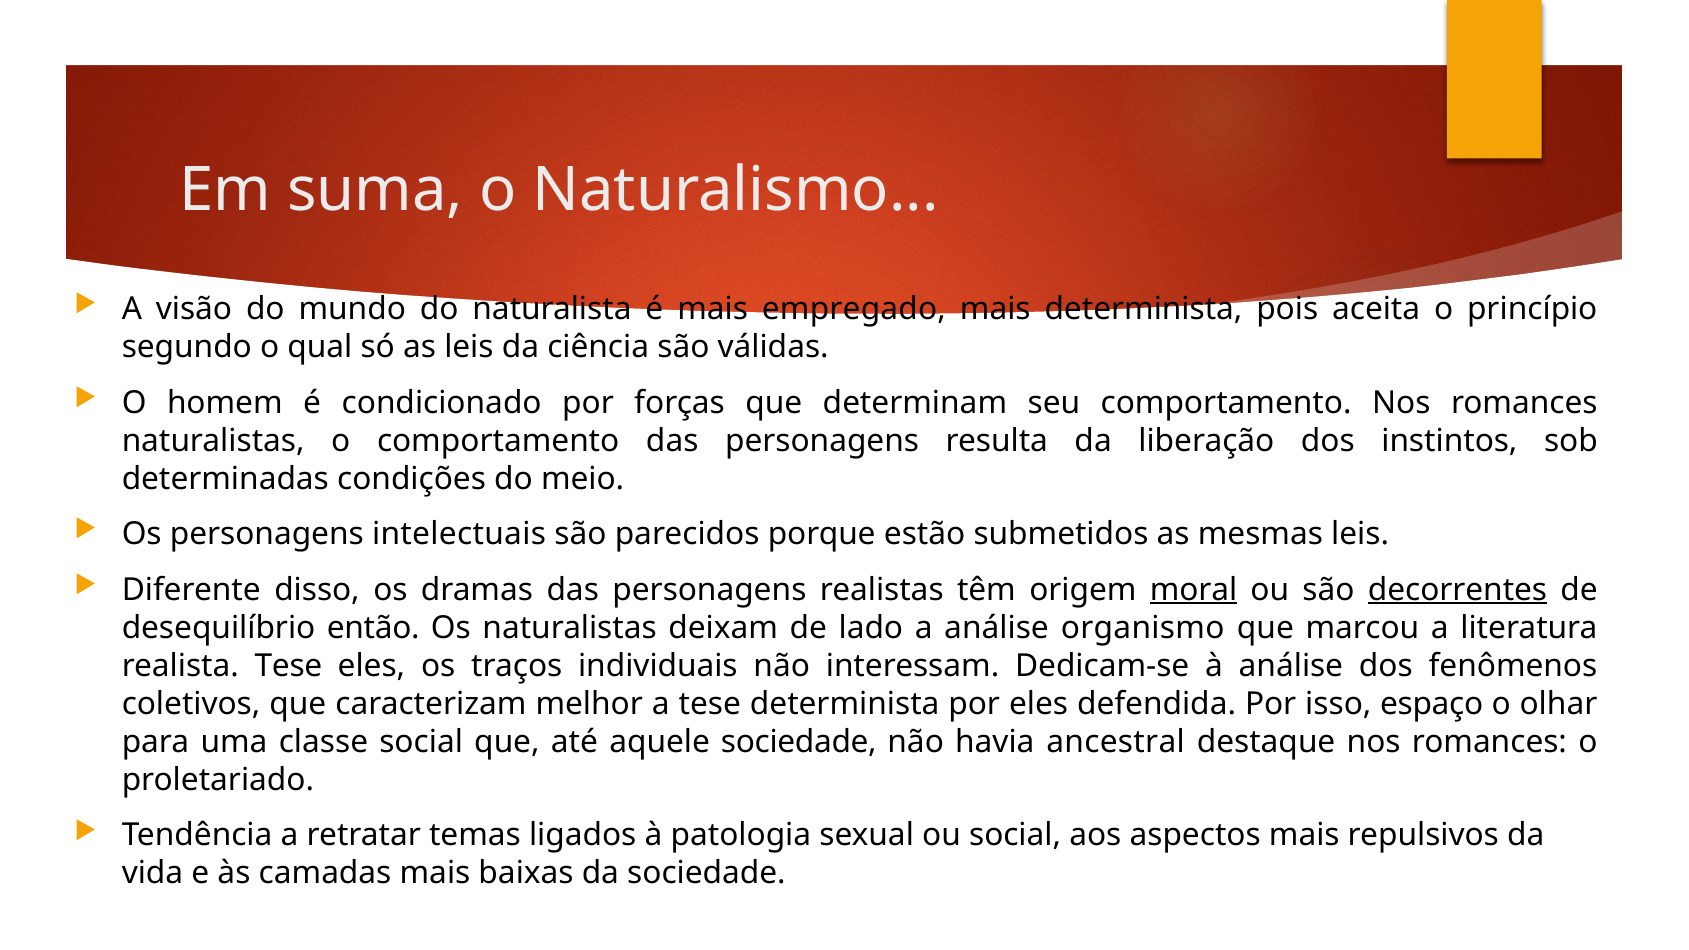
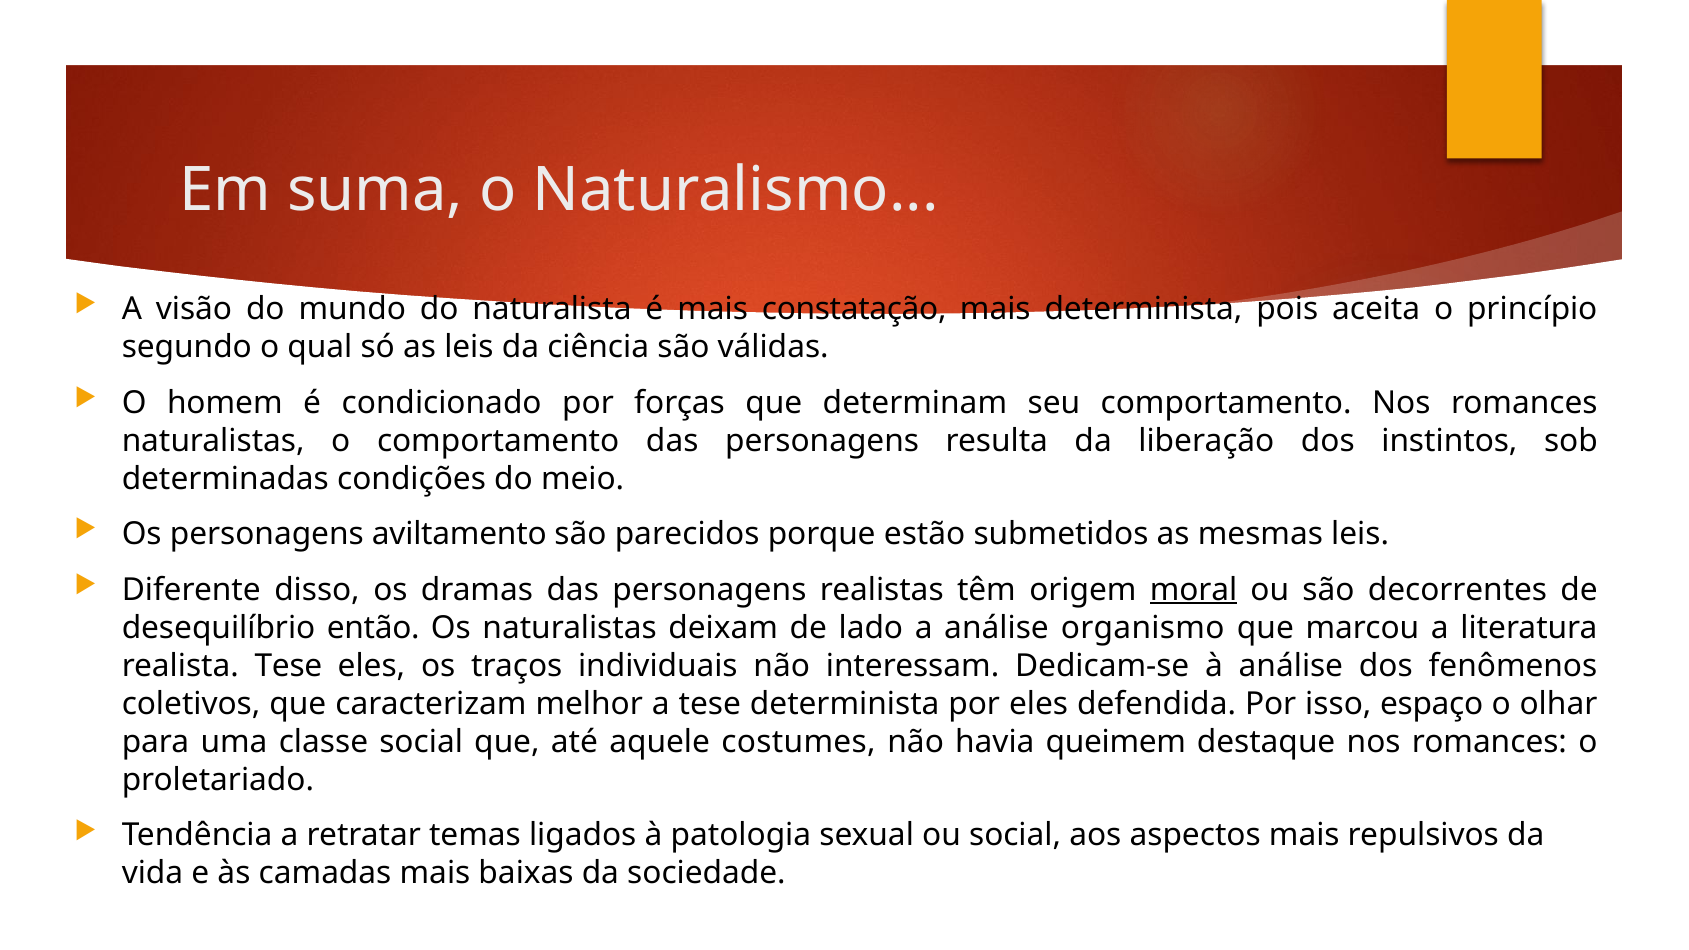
empregado: empregado -> constatação
intelectuais: intelectuais -> aviltamento
decorrentes underline: present -> none
aquele sociedade: sociedade -> costumes
ancestral: ancestral -> queimem
